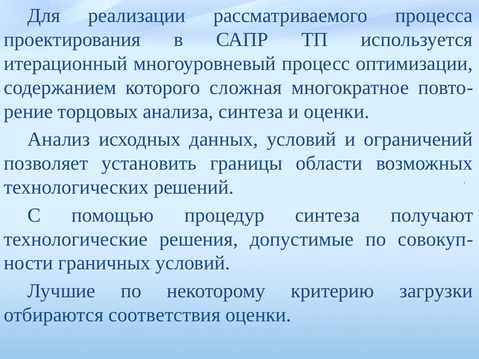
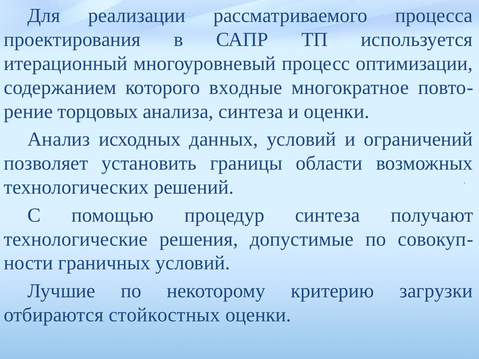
сложная: сложная -> входные
соответствия: соответствия -> стойкостных
